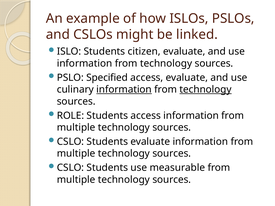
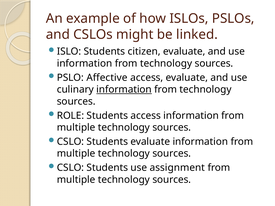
Specified: Specified -> Affective
technology at (206, 90) underline: present -> none
measurable: measurable -> assignment
